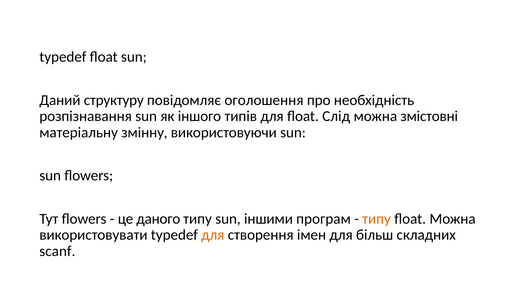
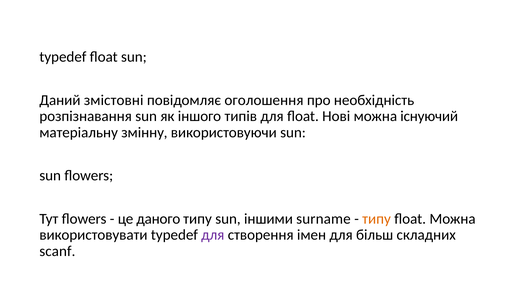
структуру: структуру -> змістовні
Слід: Слід -> Нові
змістовні: змістовні -> існуючий
програм: програм -> surname
для at (213, 235) colour: orange -> purple
